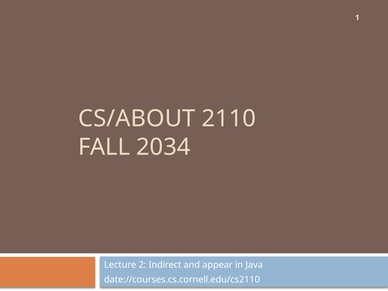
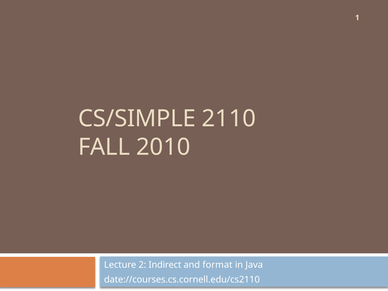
CS/ABOUT: CS/ABOUT -> CS/SIMPLE
2034: 2034 -> 2010
appear: appear -> format
